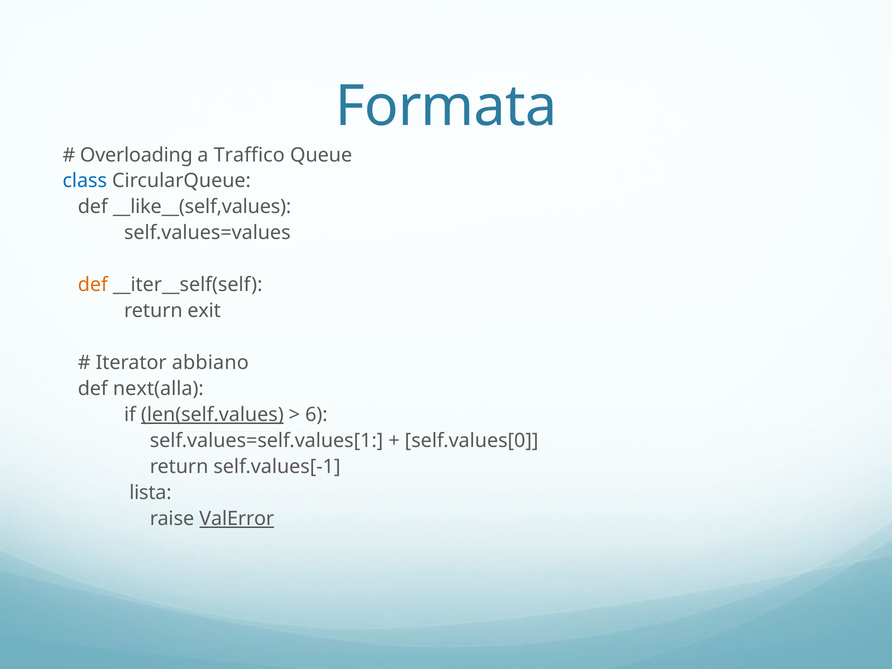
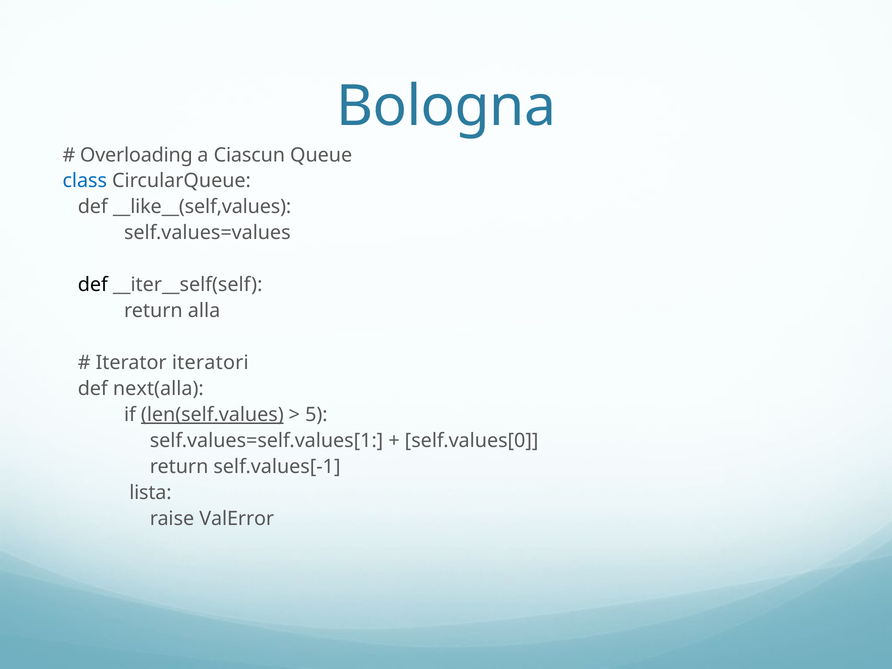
Formata: Formata -> Bologna
Traffico: Traffico -> Ciascun
def at (93, 285) colour: orange -> black
exit: exit -> alla
abbiano: abbiano -> iteratori
6: 6 -> 5
ValError underline: present -> none
